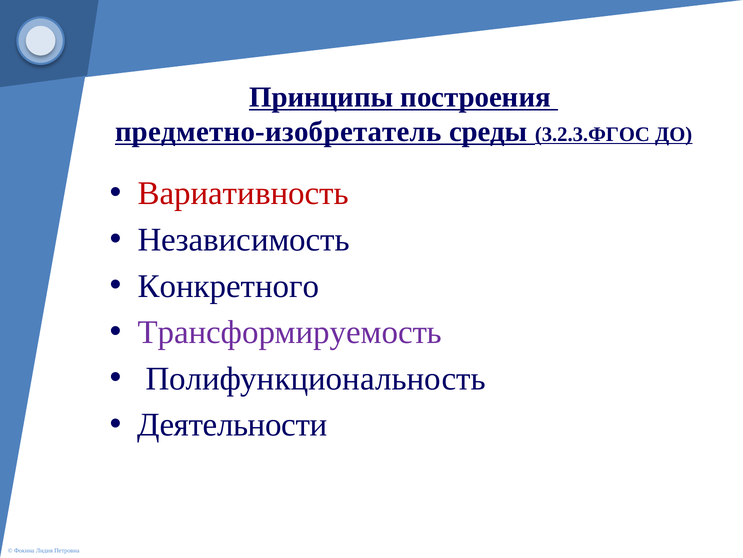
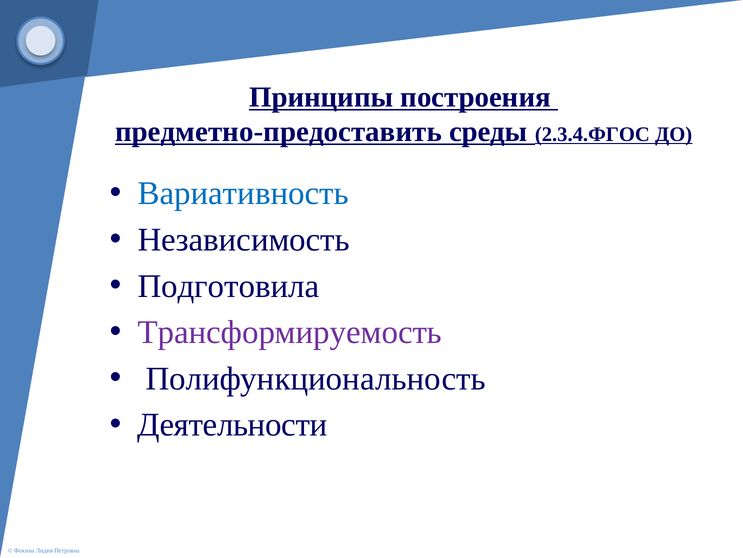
предметно-изобретатель: предметно-изобретатель -> предметно-предоставить
3.2.3.ФГОС: 3.2.3.ФГОС -> 2.3.4.ФГОС
Вариативность colour: red -> blue
Конкретного: Конкретного -> Подготовила
